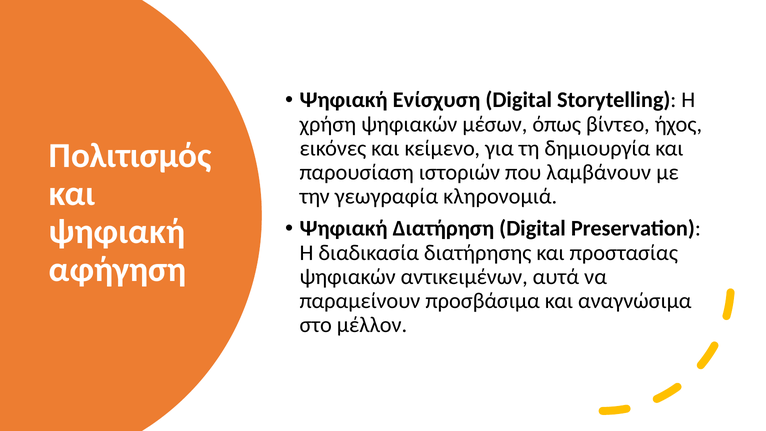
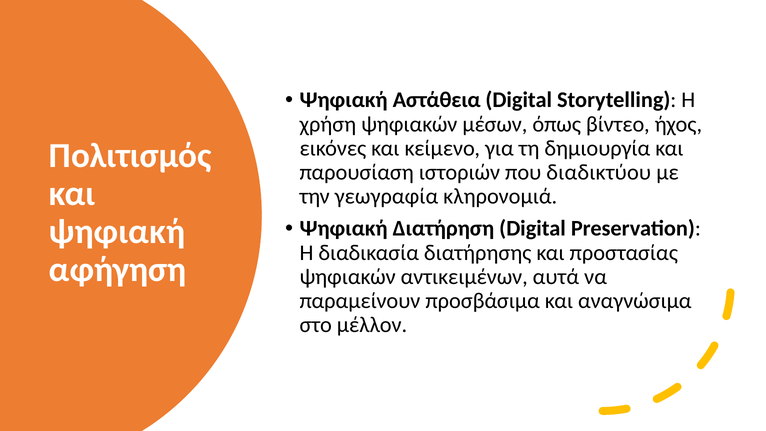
Ενίσχυση: Ενίσχυση -> Αστάθεια
λαμβάνουν: λαμβάνουν -> διαδικτύου
